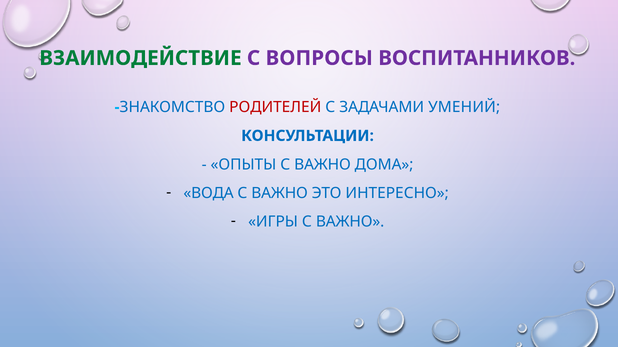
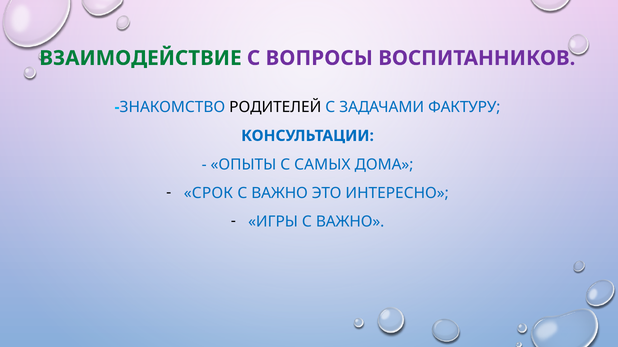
РОДИТЕЛЕЙ colour: red -> black
УМЕНИЙ: УМЕНИЙ -> ФАКТУРУ
ОПЫТЫ С ВАЖНО: ВАЖНО -> САМЫХ
ВОДА: ВОДА -> СРОК
